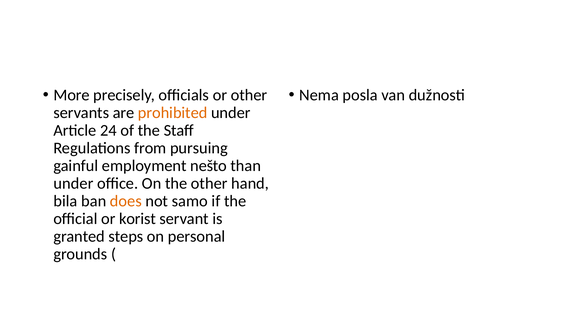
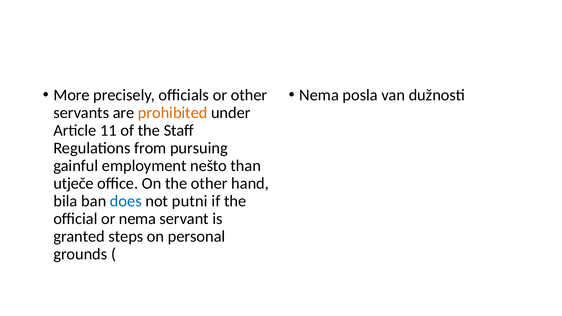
24: 24 -> 11
under at (73, 183): under -> utječe
does colour: orange -> blue
samo: samo -> putni
or korist: korist -> nema
